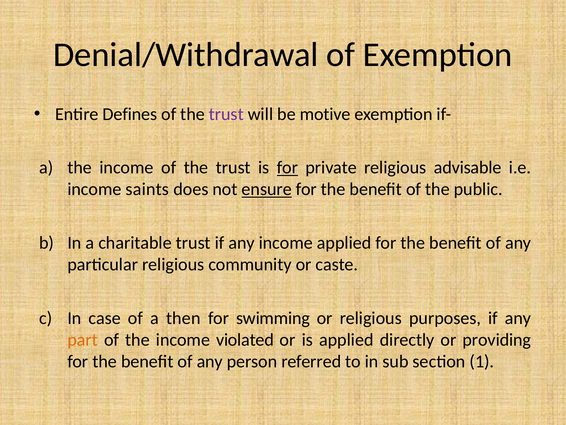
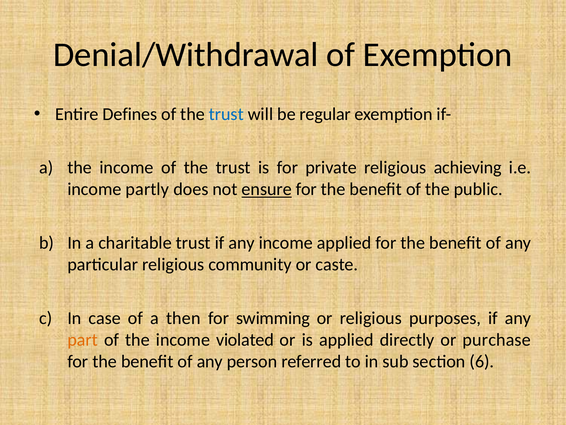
trust at (226, 114) colour: purple -> blue
motive: motive -> regular
for at (287, 167) underline: present -> none
advisable: advisable -> achieving
saints: saints -> partly
providing: providing -> purchase
1: 1 -> 6
